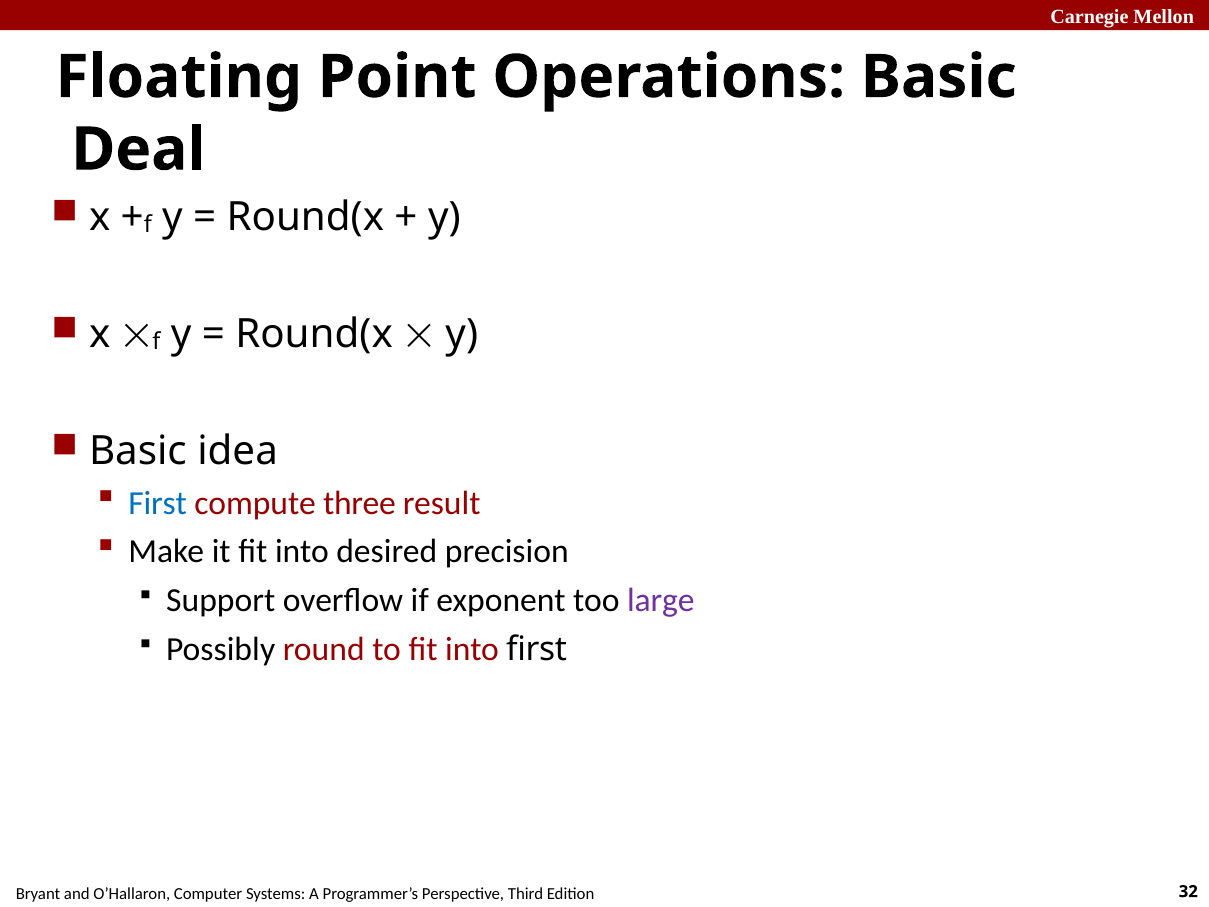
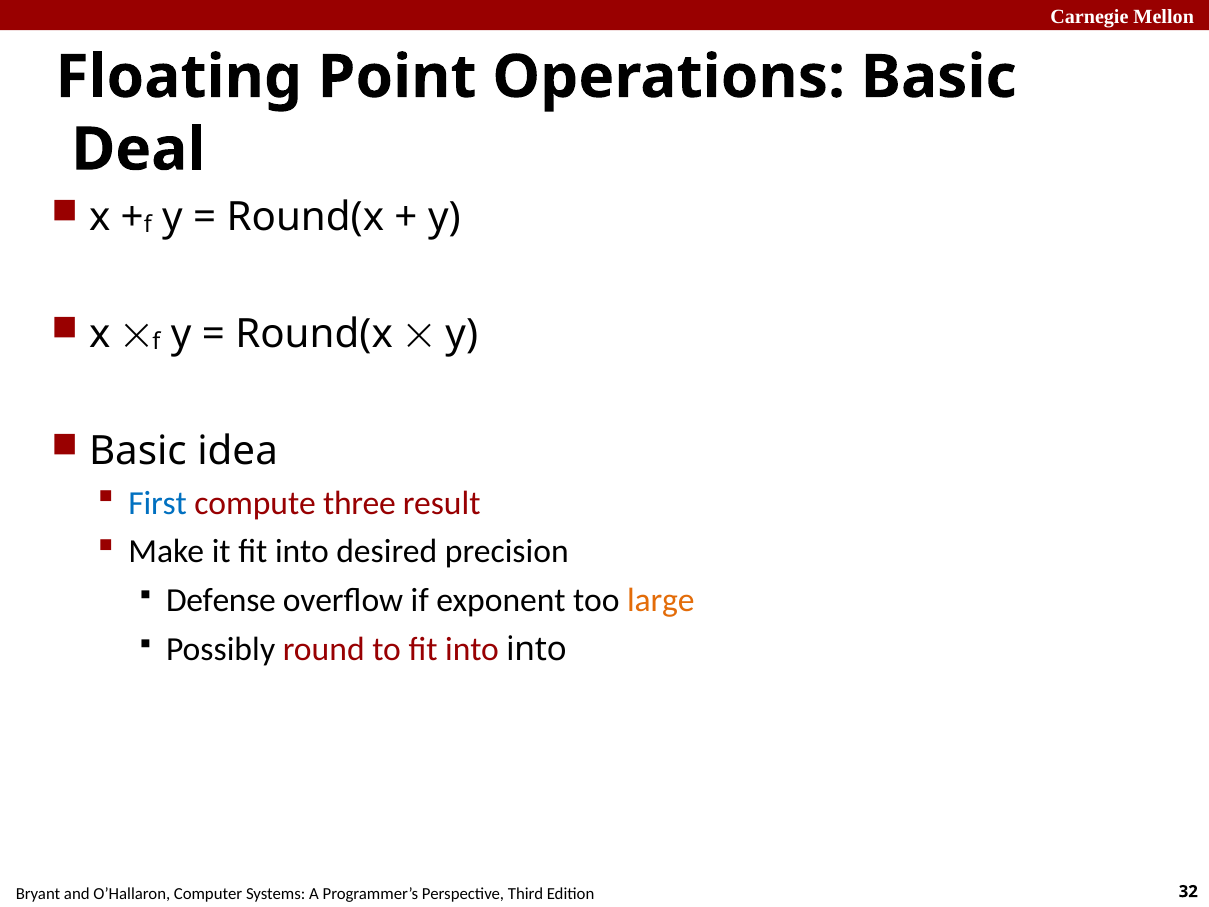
Support: Support -> Defense
large colour: purple -> orange
into first: first -> into
